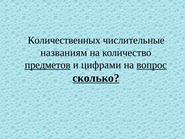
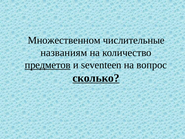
Количественных: Количественных -> Множественном
цифрами: цифрами -> seventeen
вопрос underline: present -> none
